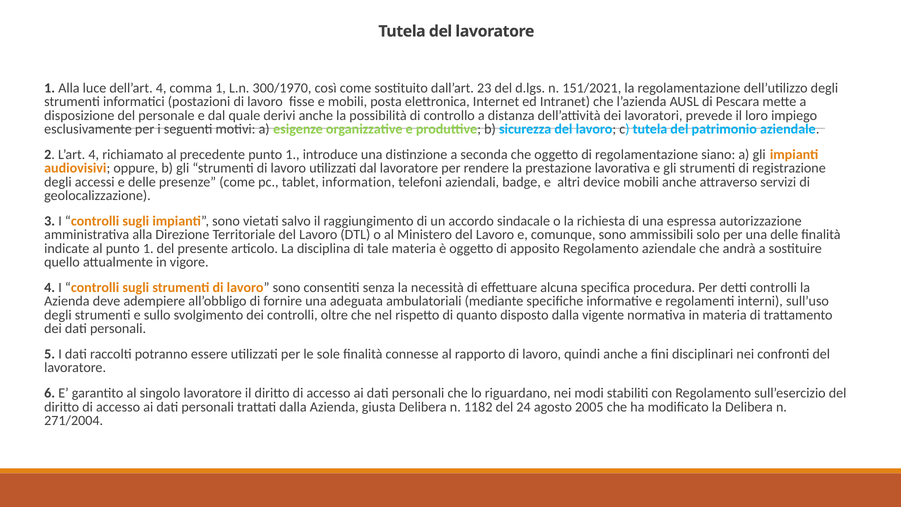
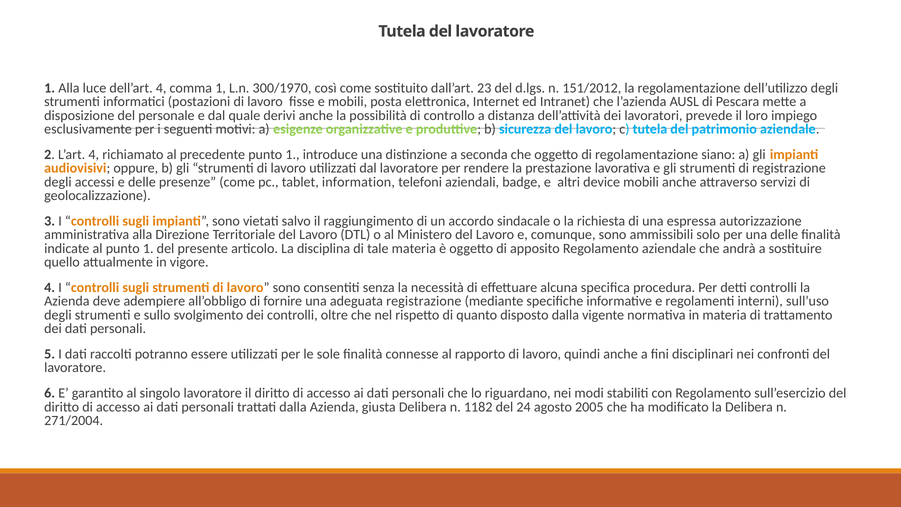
151/2021: 151/2021 -> 151/2012
adeguata ambulatoriali: ambulatoriali -> registrazione
